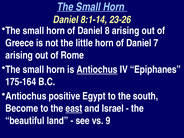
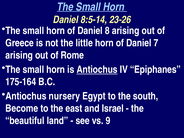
8:1-14: 8:1-14 -> 8:5-14
positive: positive -> nursery
east underline: present -> none
